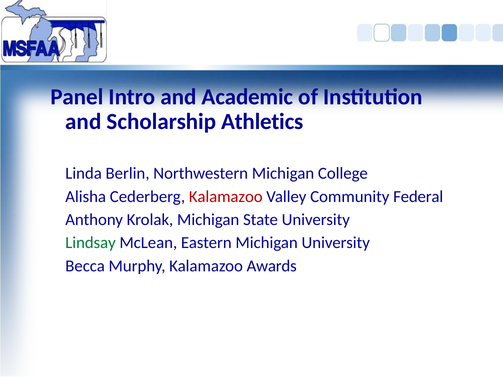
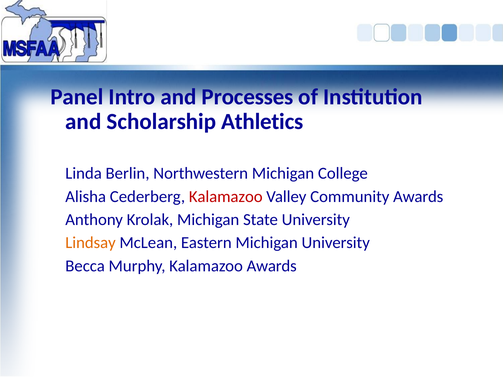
Academic: Academic -> Processes
Community Federal: Federal -> Awards
Lindsay colour: green -> orange
